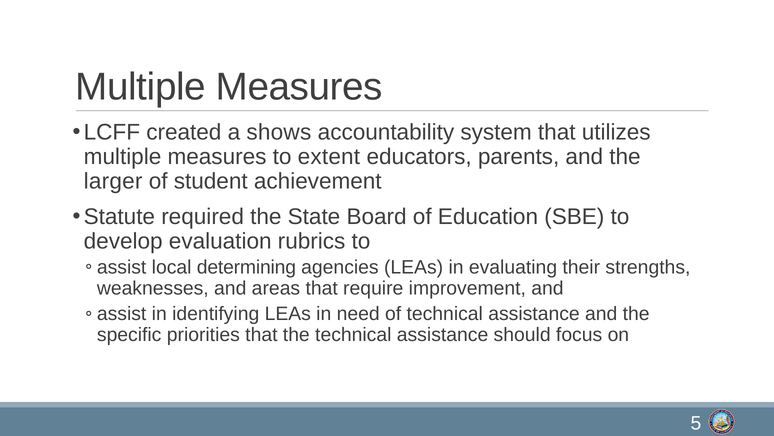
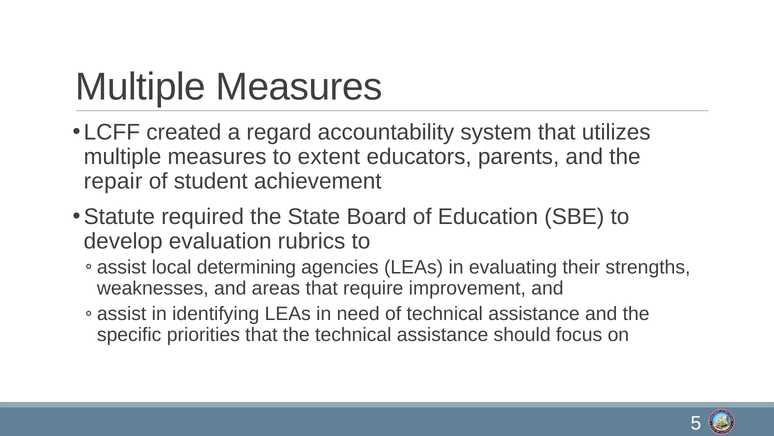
shows: shows -> regard
larger: larger -> repair
